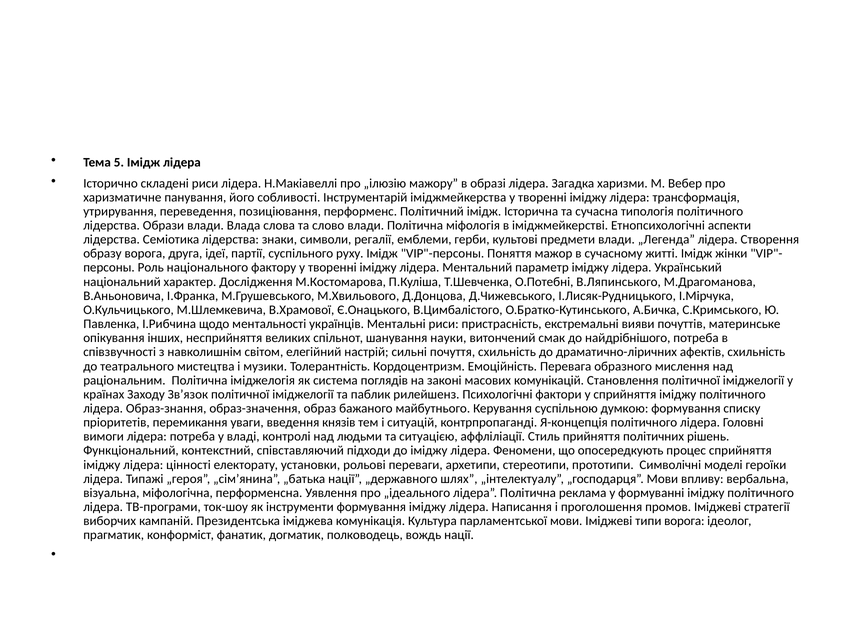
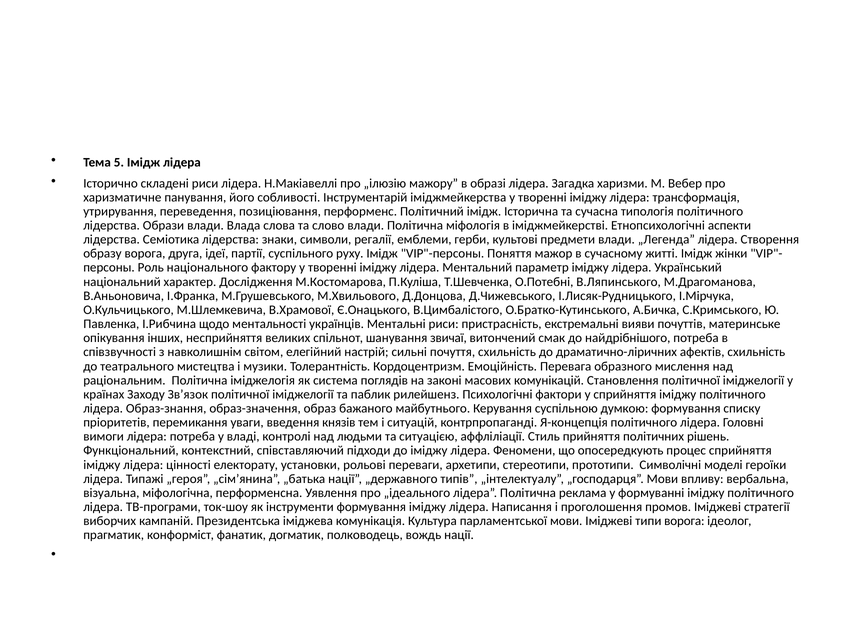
науки: науки -> звичаї
шлях: шлях -> типів
